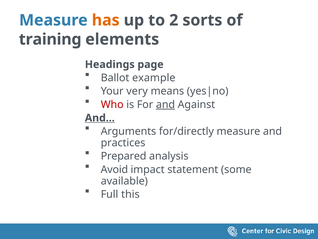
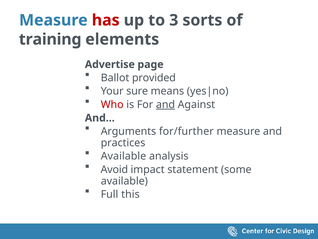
has colour: orange -> red
2: 2 -> 3
Headings: Headings -> Advertise
example: example -> provided
very: very -> sure
And at (100, 118) underline: present -> none
for/directly: for/directly -> for/further
Prepared at (124, 156): Prepared -> Available
